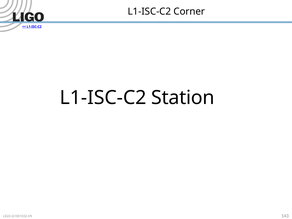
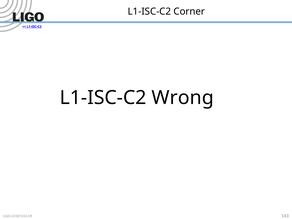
Station: Station -> Wrong
